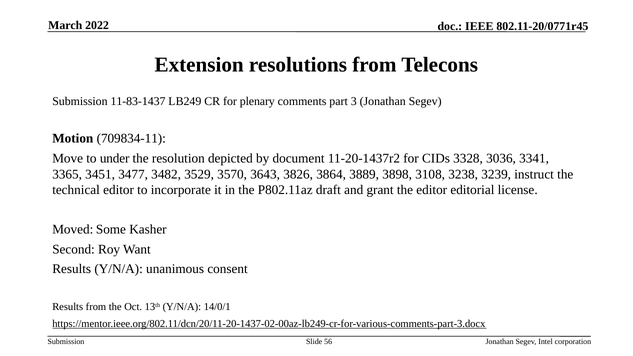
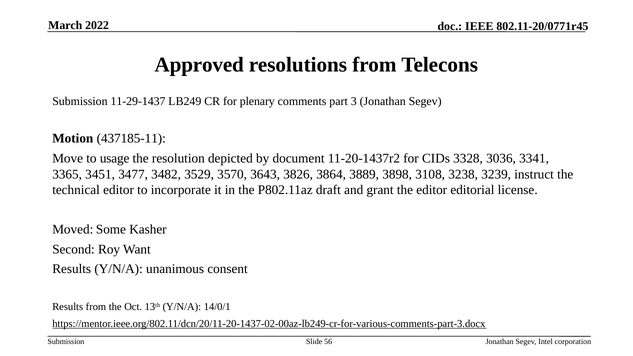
Extension: Extension -> Approved
11-83-1437: 11-83-1437 -> 11-29-1437
709834-11: 709834-11 -> 437185-11
under: under -> usage
